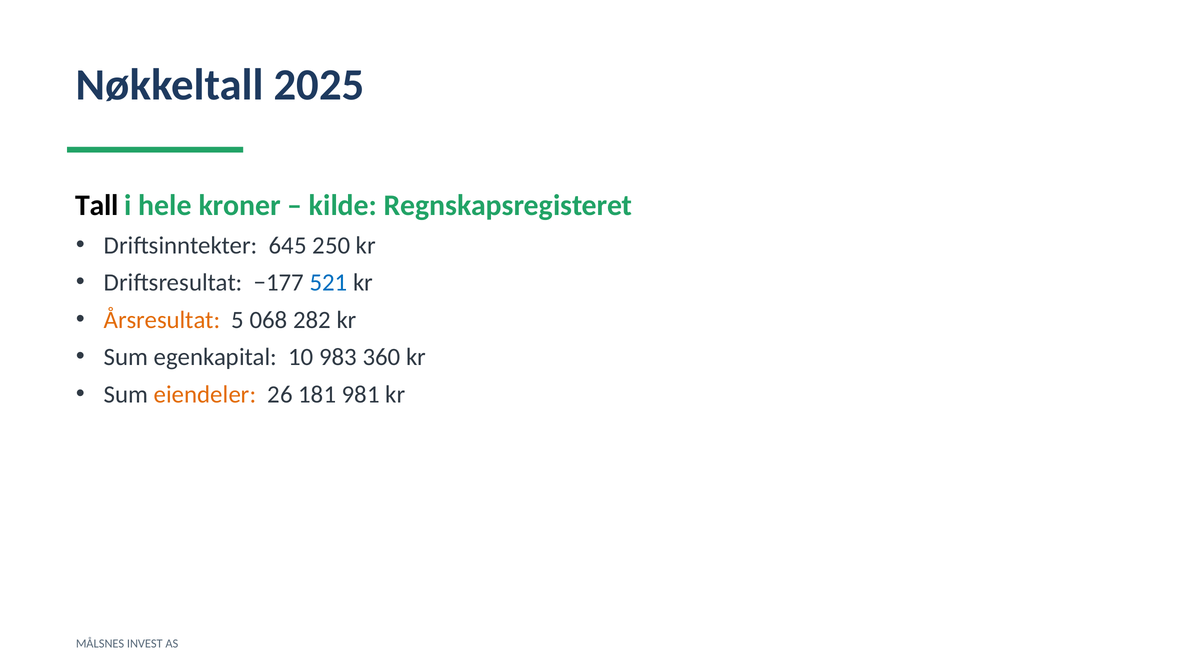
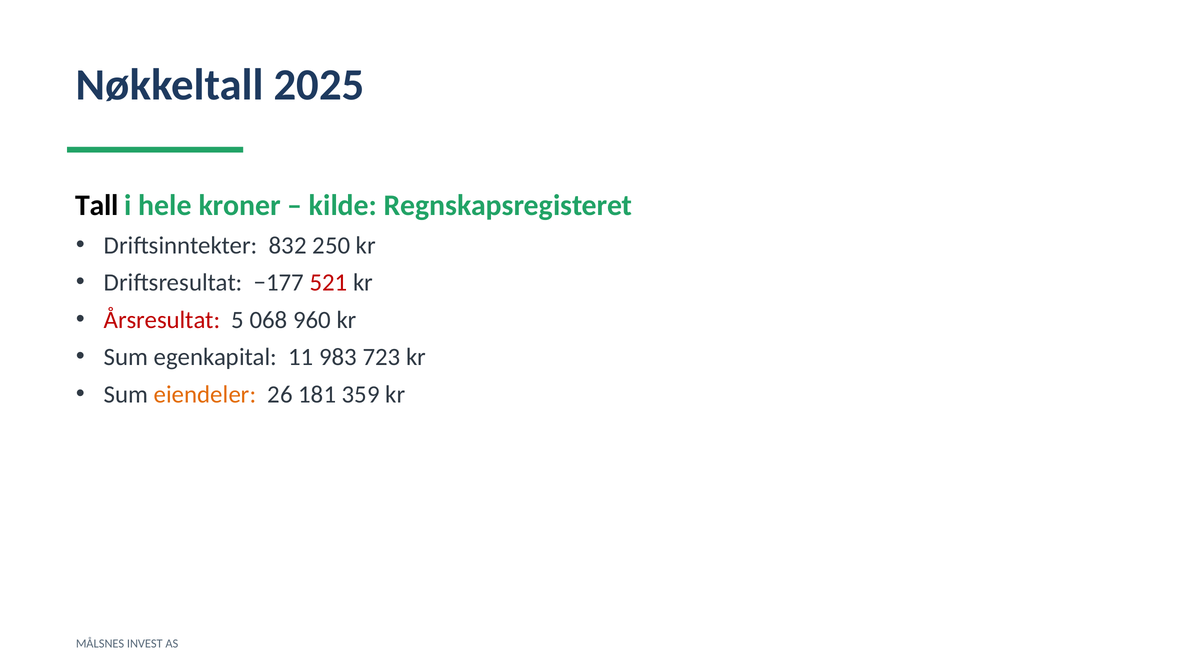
645: 645 -> 832
521 colour: blue -> red
Årsresultat colour: orange -> red
282: 282 -> 960
10: 10 -> 11
360: 360 -> 723
981: 981 -> 359
